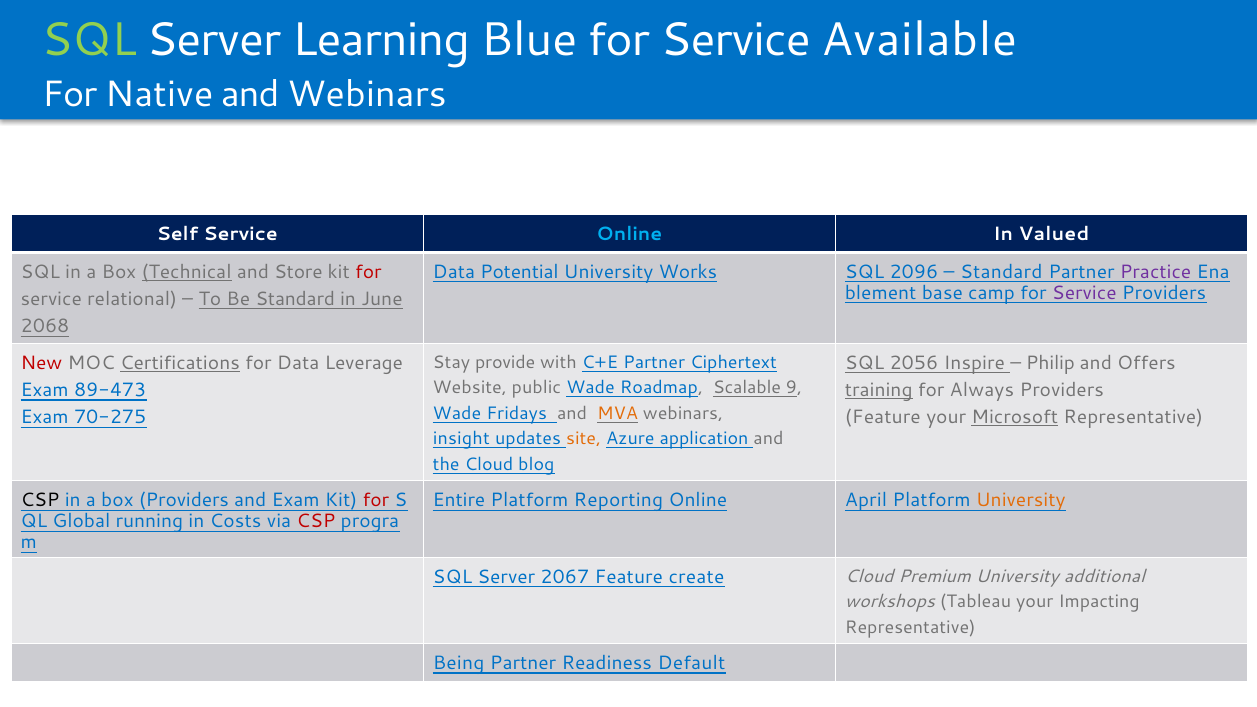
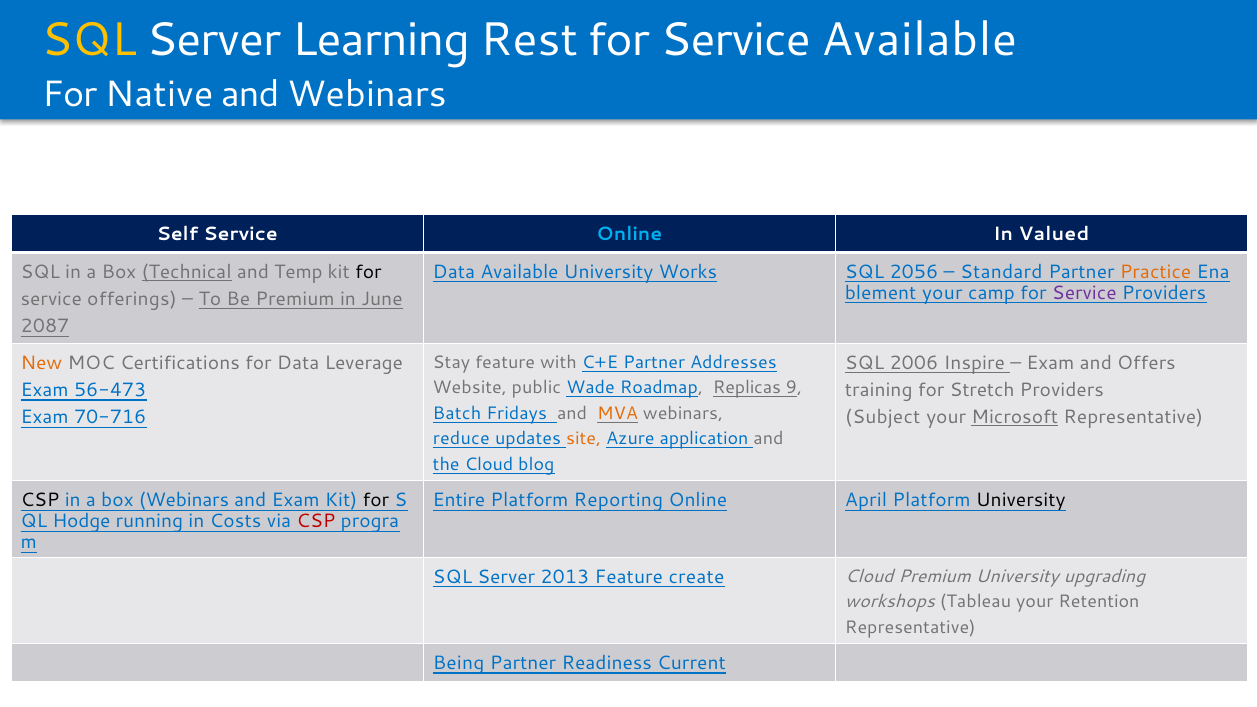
SQL at (89, 40) colour: light green -> yellow
Blue: Blue -> Rest
Store: Store -> Temp
for at (368, 272) colour: red -> black
Data Potential: Potential -> Available
2096: 2096 -> 2056
Practice colour: purple -> orange
base at (942, 293): base -> your
relational: relational -> offerings
Be Standard: Standard -> Premium
2068: 2068 -> 2087
Stay provide: provide -> feature
Ciphertext: Ciphertext -> Addresses
New colour: red -> orange
Certifications underline: present -> none
2056: 2056 -> 2006
Philip at (1050, 363): Philip -> Exam
Scalable: Scalable -> Replicas
89-473: 89-473 -> 56-473
training underline: present -> none
Always: Always -> Stretch
Wade at (457, 413): Wade -> Batch
70-275: 70-275 -> 70-716
Feature at (883, 418): Feature -> Subject
insight: insight -> reduce
box Providers: Providers -> Webinars
for at (376, 500) colour: red -> black
University at (1021, 500) colour: orange -> black
Global: Global -> Hodge
2067: 2067 -> 2013
additional: additional -> upgrading
Impacting: Impacting -> Retention
Default: Default -> Current
